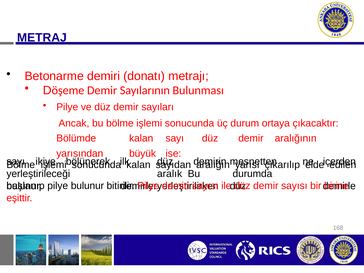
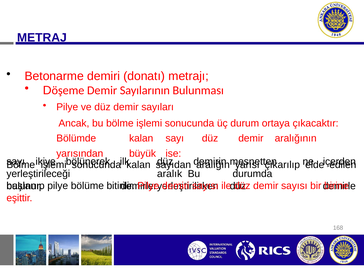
pilye bulunur: bulunur -> bölüme
